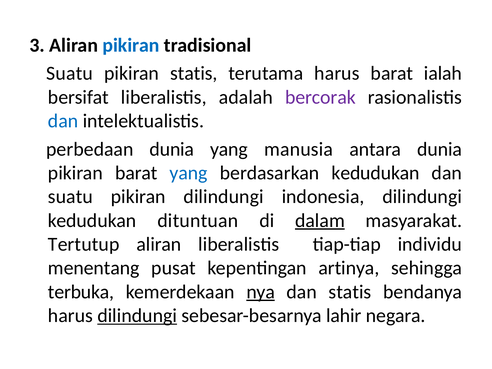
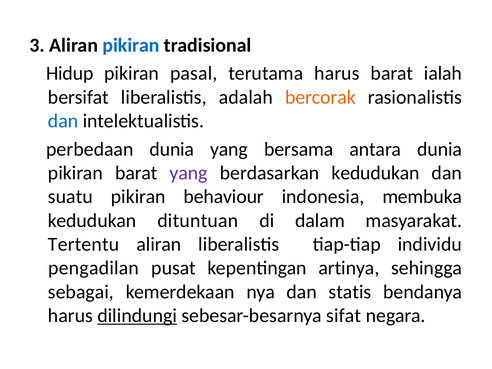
Suatu at (70, 73): Suatu -> Hidup
pikiran statis: statis -> pasal
bercorak colour: purple -> orange
manusia: manusia -> bersama
yang at (189, 173) colour: blue -> purple
pikiran dilindungi: dilindungi -> behaviour
indonesia dilindungi: dilindungi -> membuka
dalam underline: present -> none
Tertutup: Tertutup -> Tertentu
menentang: menentang -> pengadilan
terbuka: terbuka -> sebagai
nya underline: present -> none
lahir: lahir -> sifat
